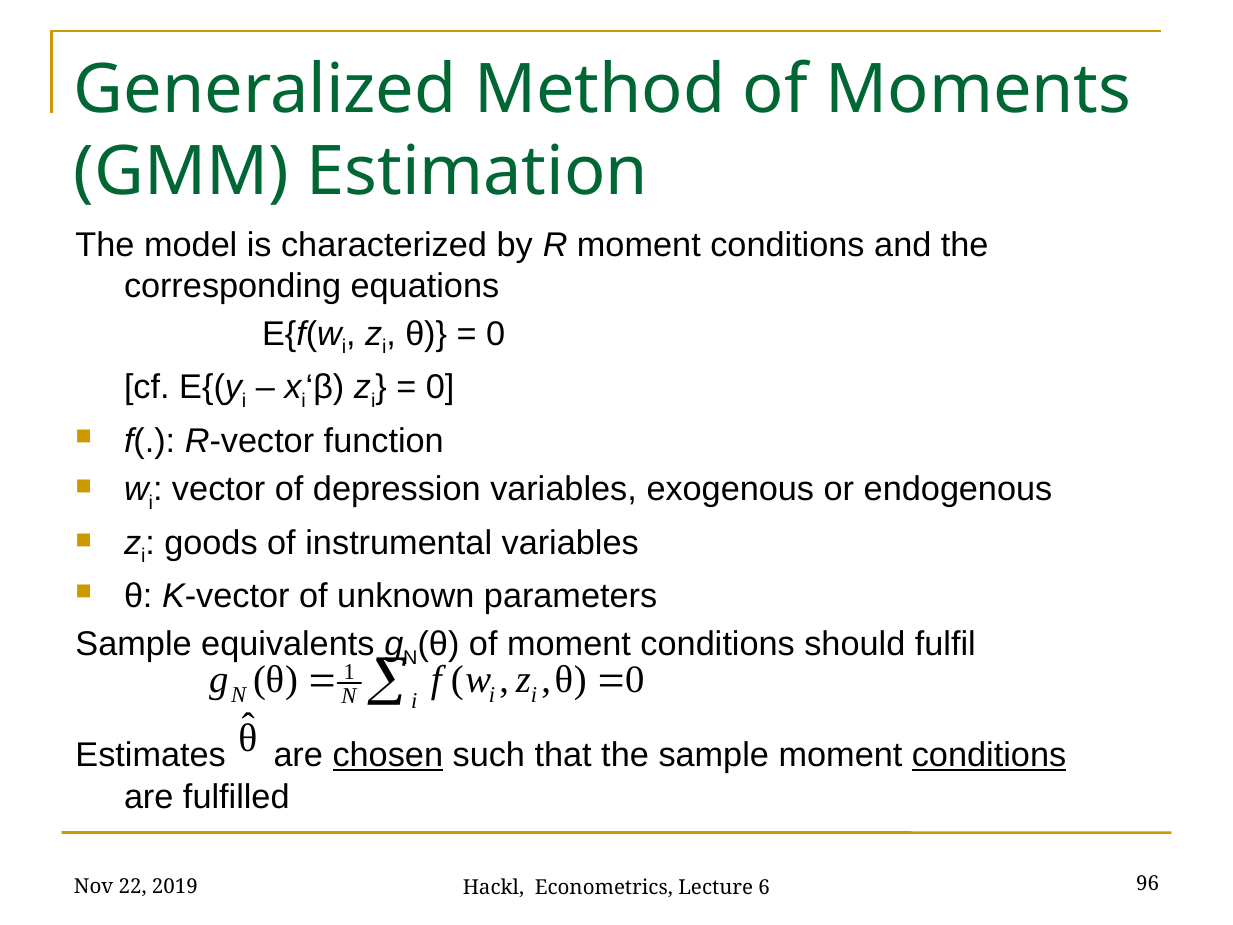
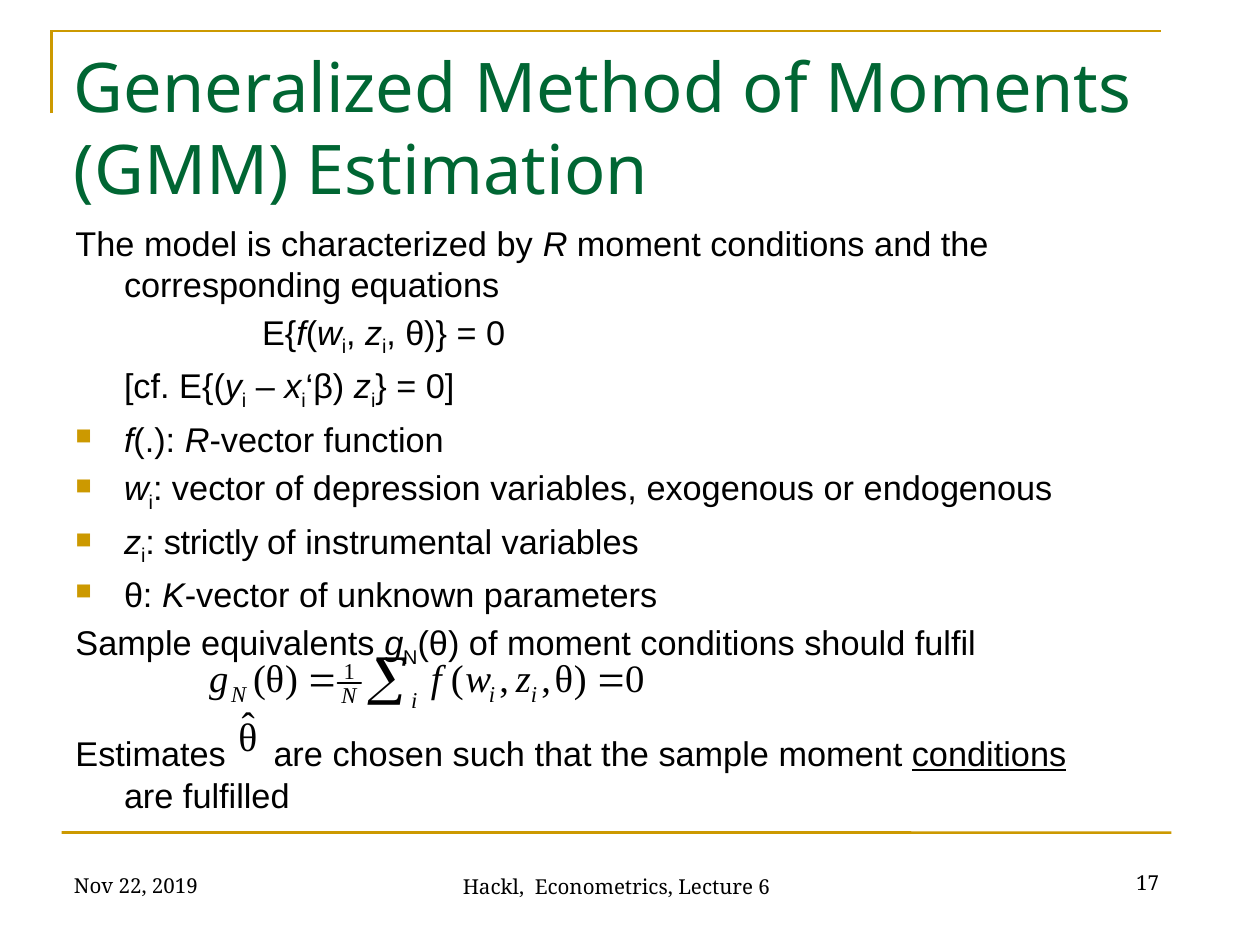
goods: goods -> strictly
chosen underline: present -> none
96: 96 -> 17
